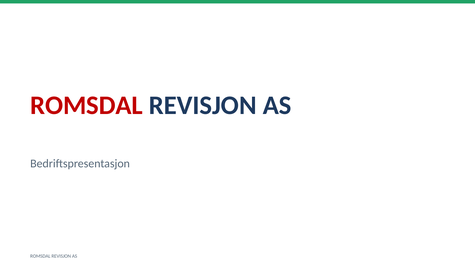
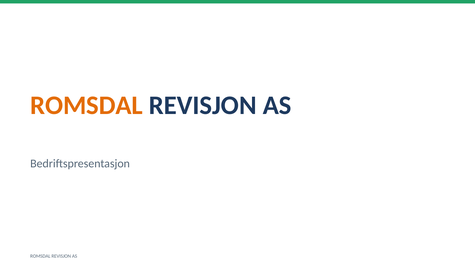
ROMSDAL at (87, 105) colour: red -> orange
